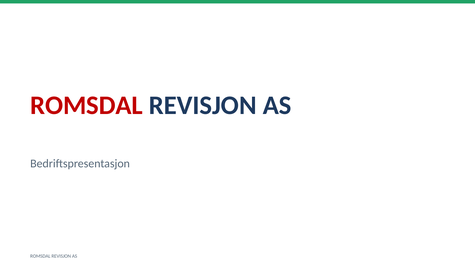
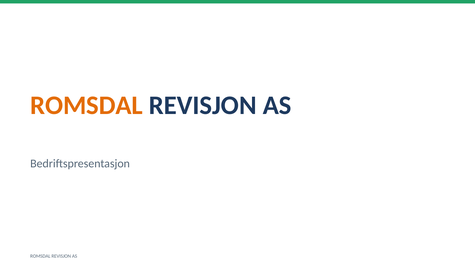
ROMSDAL at (87, 105) colour: red -> orange
